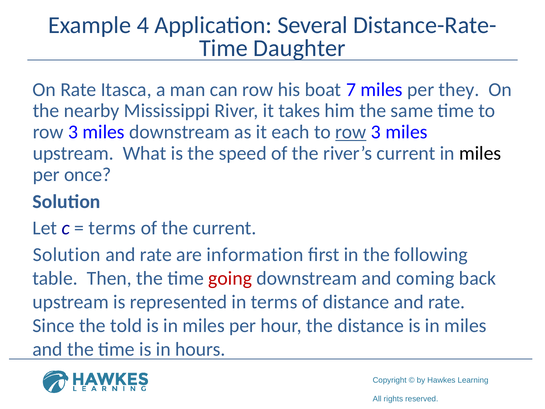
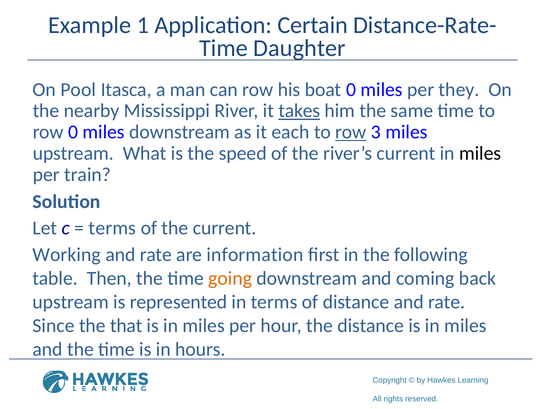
4: 4 -> 1
Several: Several -> Certain
On Rate: Rate -> Pool
boat 7: 7 -> 0
takes underline: none -> present
3 at (73, 132): 3 -> 0
once: once -> train
Solution at (67, 255): Solution -> Working
going colour: red -> orange
told: told -> that
